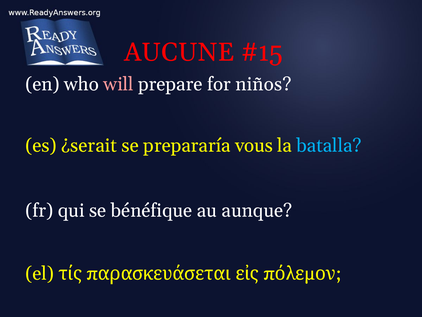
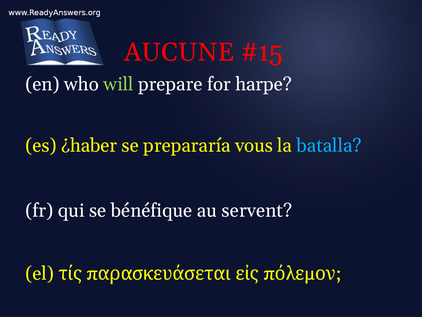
will colour: pink -> light green
niños: niños -> harpe
¿serait: ¿serait -> ¿haber
aunque: aunque -> servent
